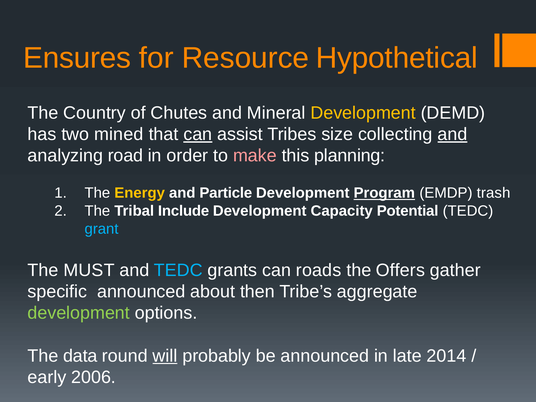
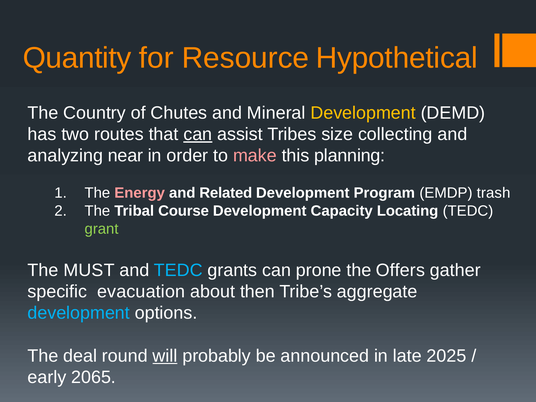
Ensures: Ensures -> Quantity
mined: mined -> routes
and at (452, 134) underline: present -> none
road: road -> near
Energy colour: yellow -> pink
Particle: Particle -> Related
Program underline: present -> none
Include: Include -> Course
Potential: Potential -> Locating
grant colour: light blue -> light green
roads: roads -> prone
specific announced: announced -> evacuation
development at (79, 313) colour: light green -> light blue
data: data -> deal
2014: 2014 -> 2025
2006: 2006 -> 2065
